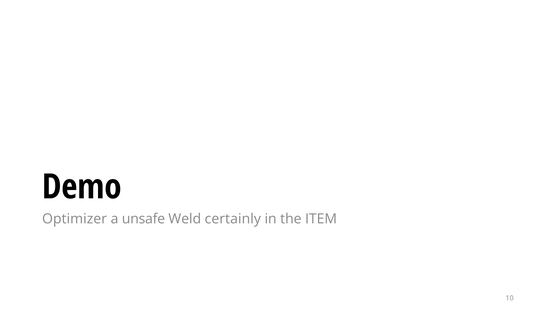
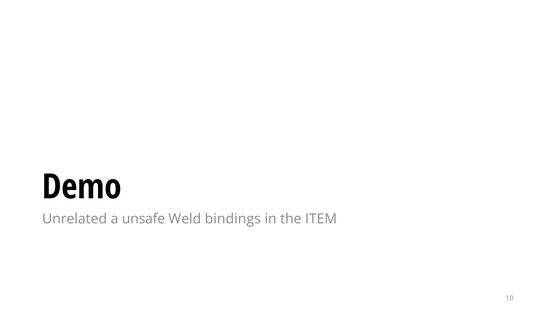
Optimizer: Optimizer -> Unrelated
certainly: certainly -> bindings
